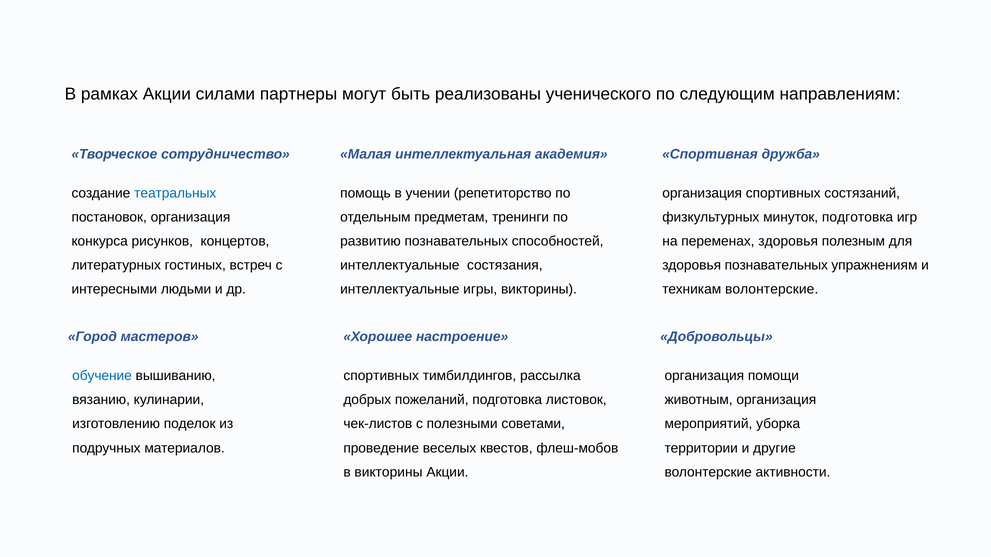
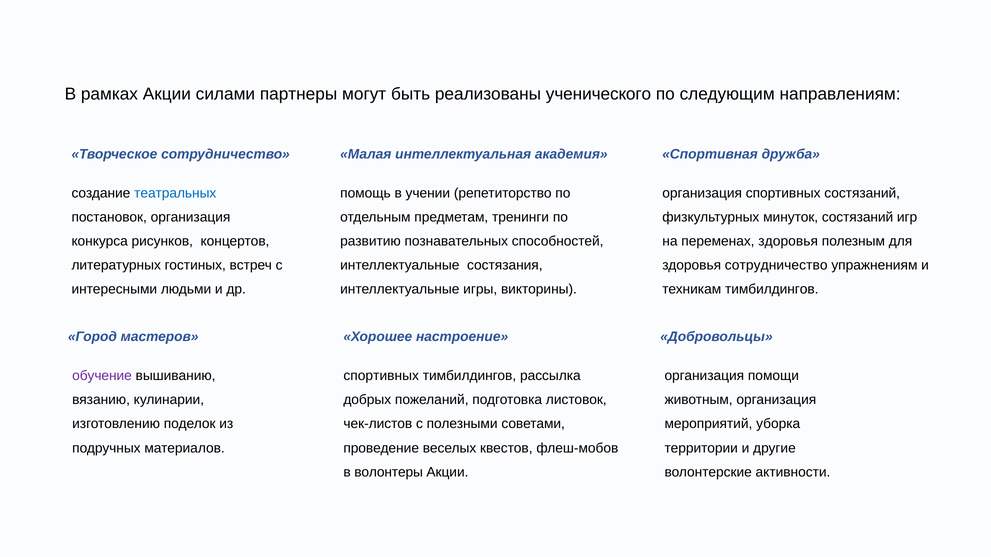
минуток подготовка: подготовка -> состязаний
здоровья познавательных: познавательных -> сотрудничество
техникам волонтерские: волонтерские -> тимбилдингов
обучение colour: blue -> purple
в викторины: викторины -> волонтеры
